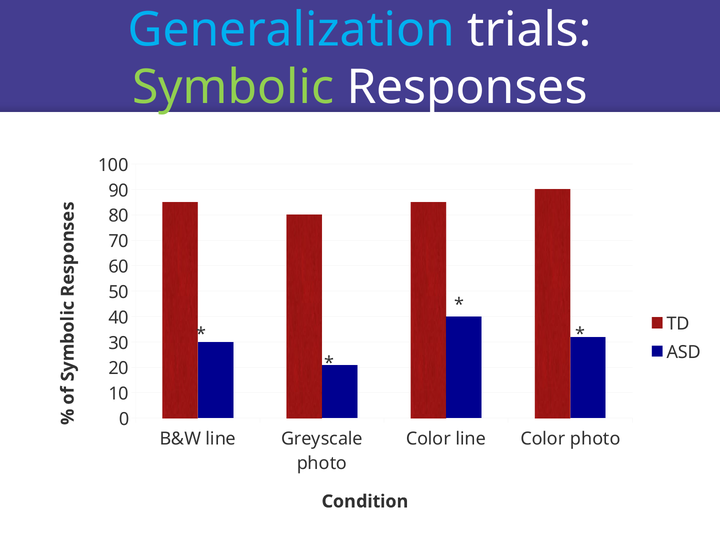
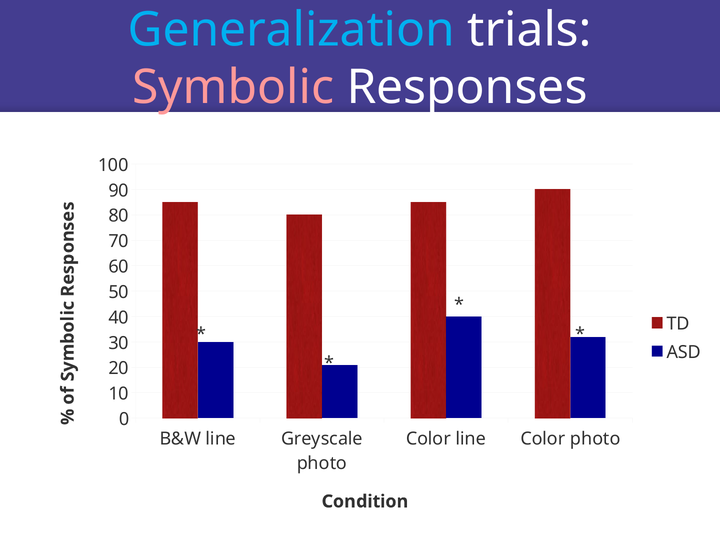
Symbolic colour: light green -> pink
